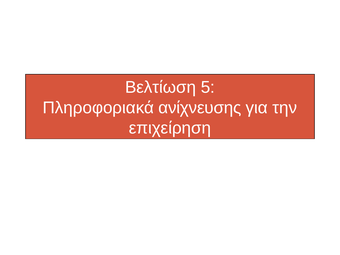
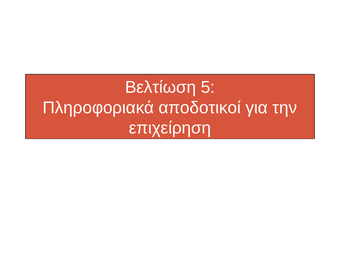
ανίχνευσης: ανίχνευσης -> αποδοτικοί
